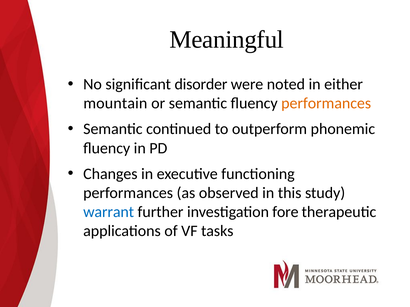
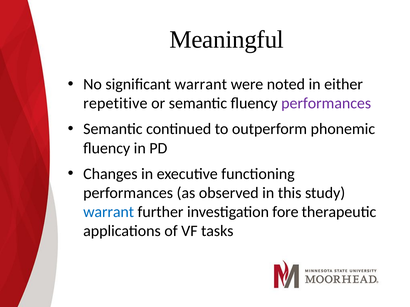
significant disorder: disorder -> warrant
mountain: mountain -> repetitive
performances at (326, 104) colour: orange -> purple
